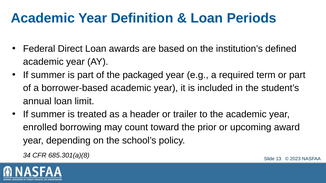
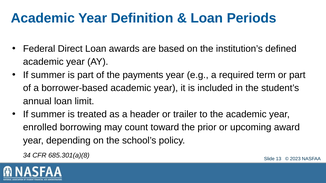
packaged: packaged -> payments
